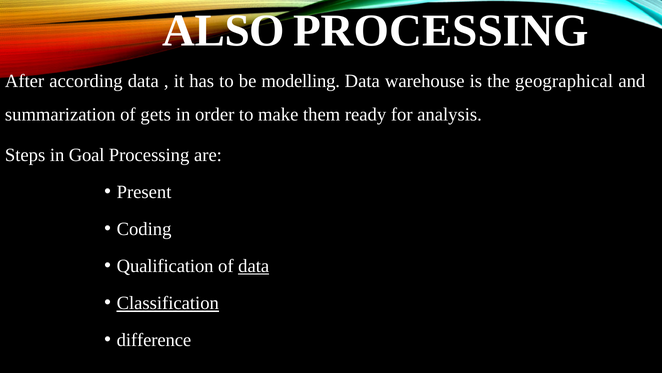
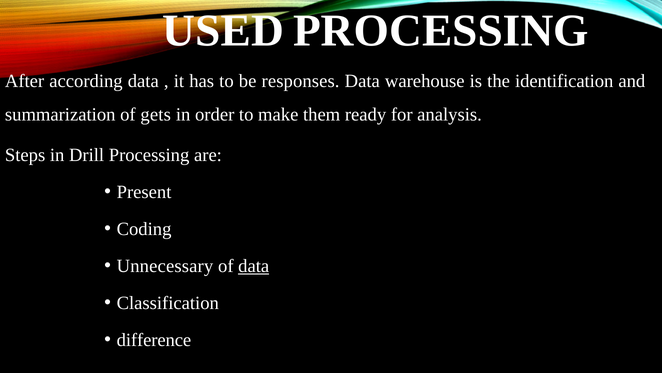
ALSO: ALSO -> USED
modelling: modelling -> responses
geographical: geographical -> identification
Goal: Goal -> Drill
Qualification: Qualification -> Unnecessary
Classification underline: present -> none
